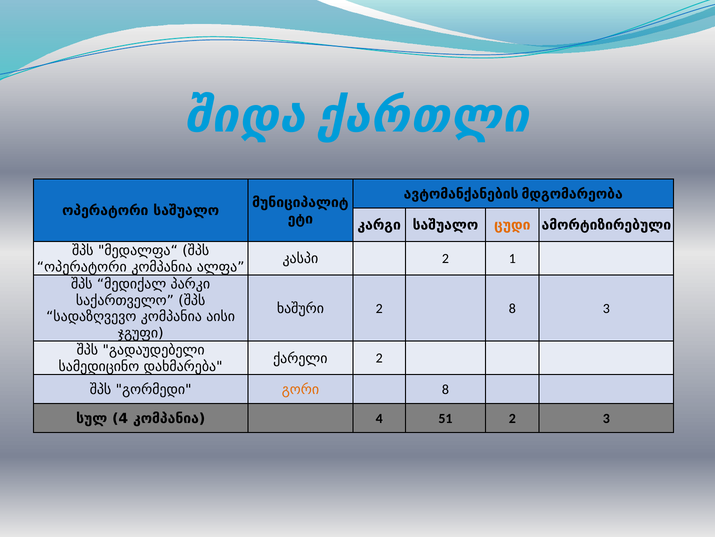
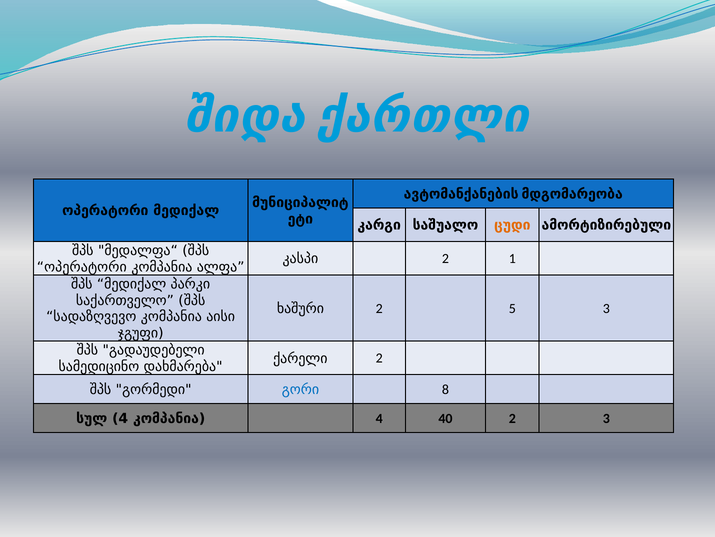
ოპერატორი საშუალო: საშუალო -> მედიქალ
2 8: 8 -> 5
გორი colour: orange -> blue
51: 51 -> 40
